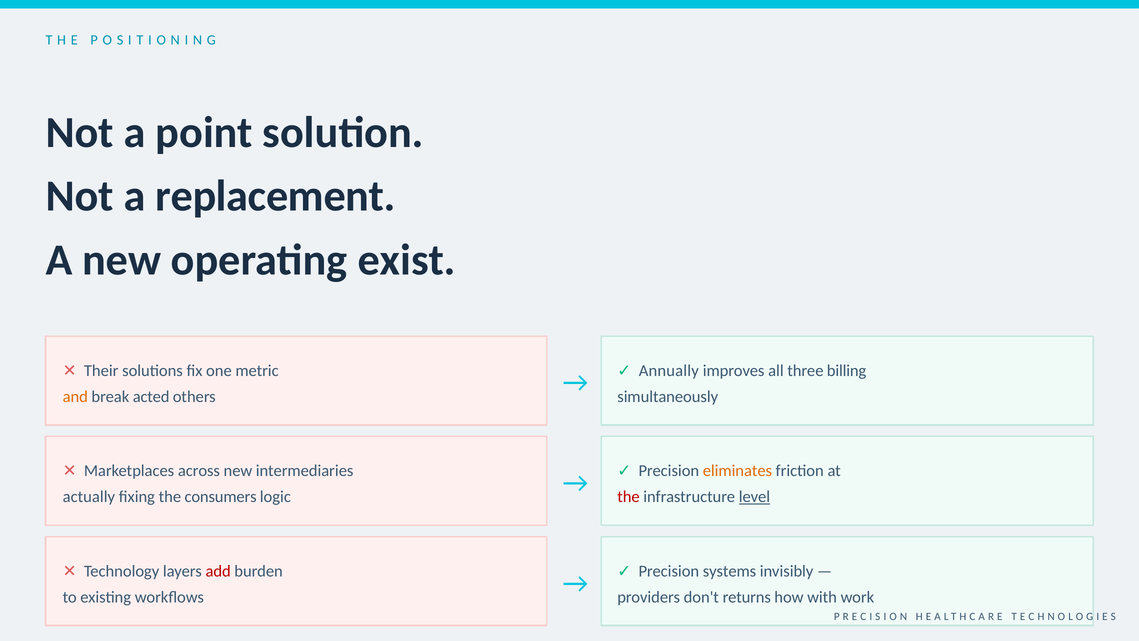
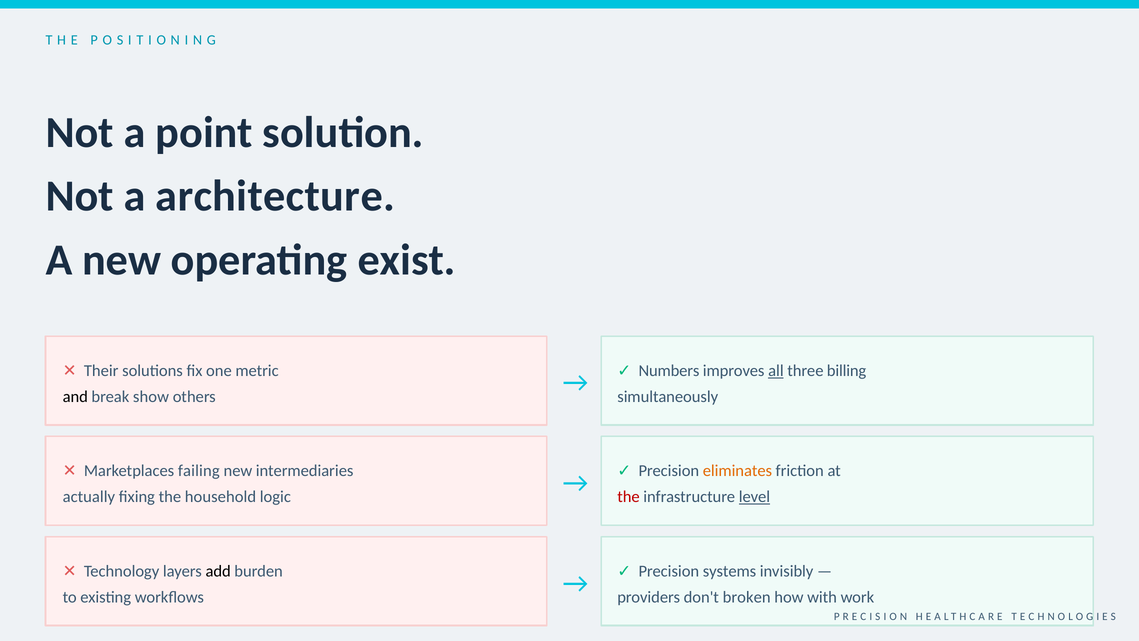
replacement: replacement -> architecture
and colour: orange -> black
acted: acted -> show
Annually: Annually -> Numbers
all underline: none -> present
across: across -> failing
consumers: consumers -> household
add colour: red -> black
returns: returns -> broken
